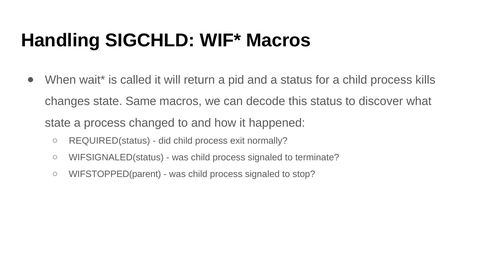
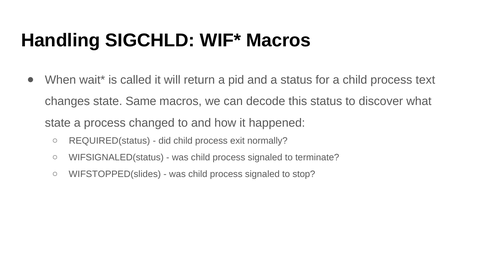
kills: kills -> text
WIFSTOPPED(parent: WIFSTOPPED(parent -> WIFSTOPPED(slides
